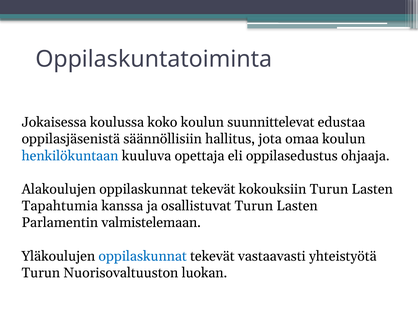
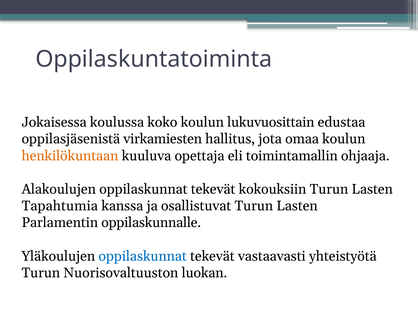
suunnittelevat: suunnittelevat -> lukuvuosittain
säännöllisiin: säännöllisiin -> virkamiesten
henkilökuntaan colour: blue -> orange
oppilasedustus: oppilasedustus -> toimintamallin
valmistelemaan: valmistelemaan -> oppilaskunnalle
